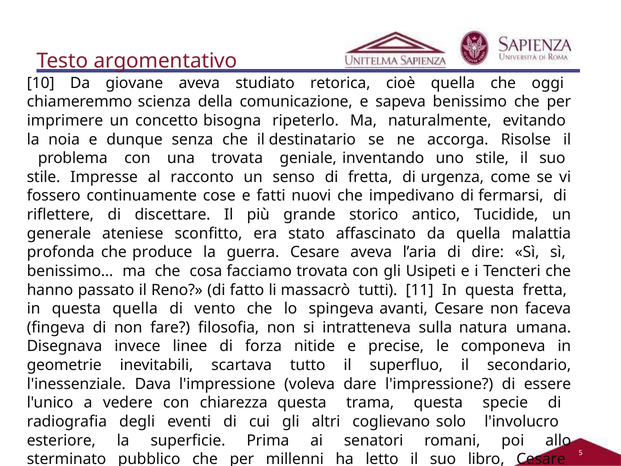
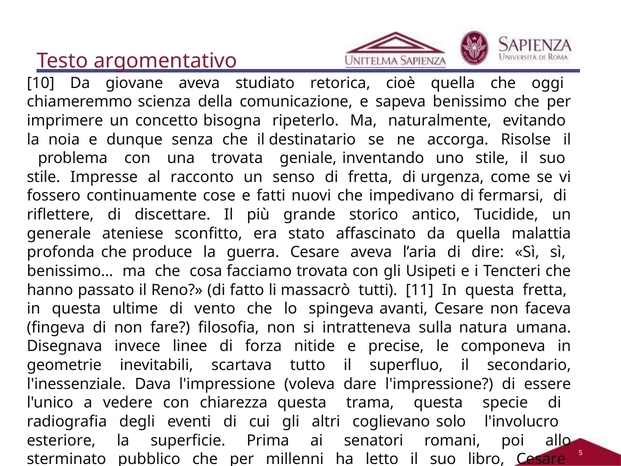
questa quella: quella -> ultime
